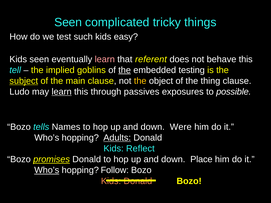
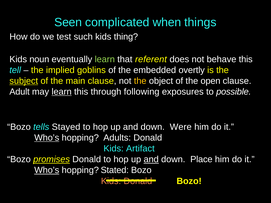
tricky: tricky -> when
easy: easy -> thing
Kids seen: seen -> noun
learn at (105, 59) colour: pink -> light green
the at (125, 70) underline: present -> none
testing: testing -> overtly
thing: thing -> open
Ludo: Ludo -> Adult
passives: passives -> following
Names: Names -> Stayed
Who’s at (47, 138) underline: none -> present
Adults underline: present -> none
Reflect: Reflect -> Artifact
and at (151, 160) underline: none -> present
Follow: Follow -> Stated
